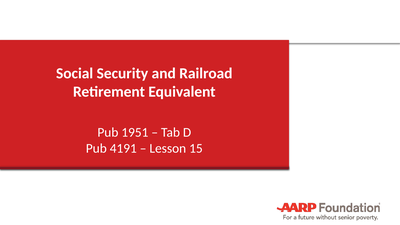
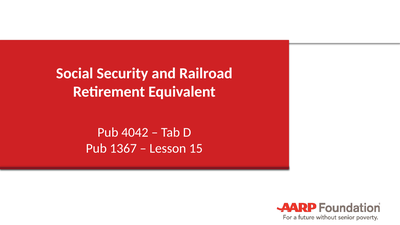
1951: 1951 -> 4042
4191: 4191 -> 1367
